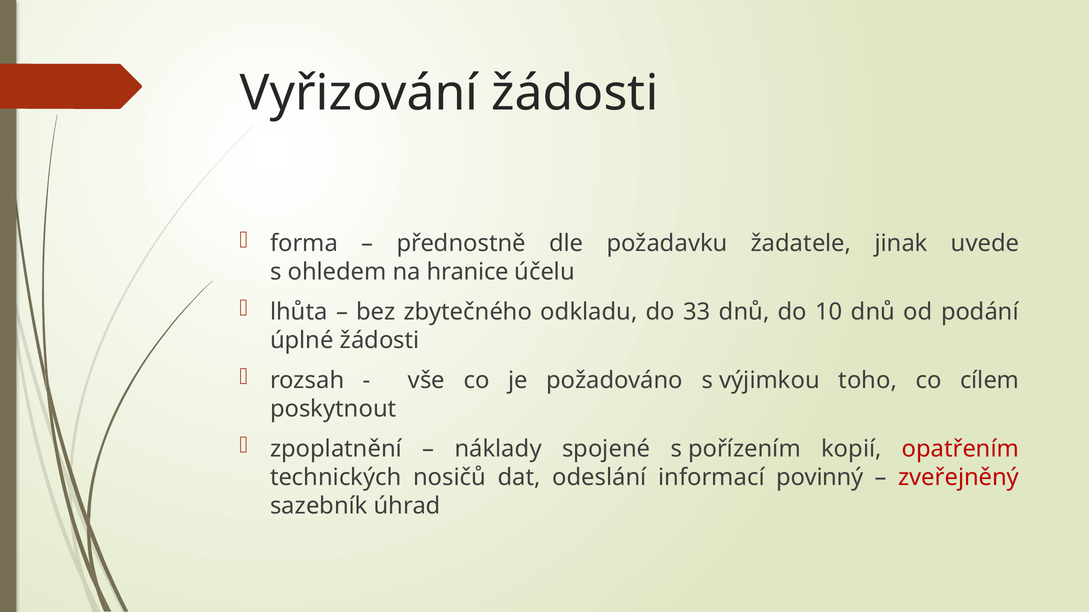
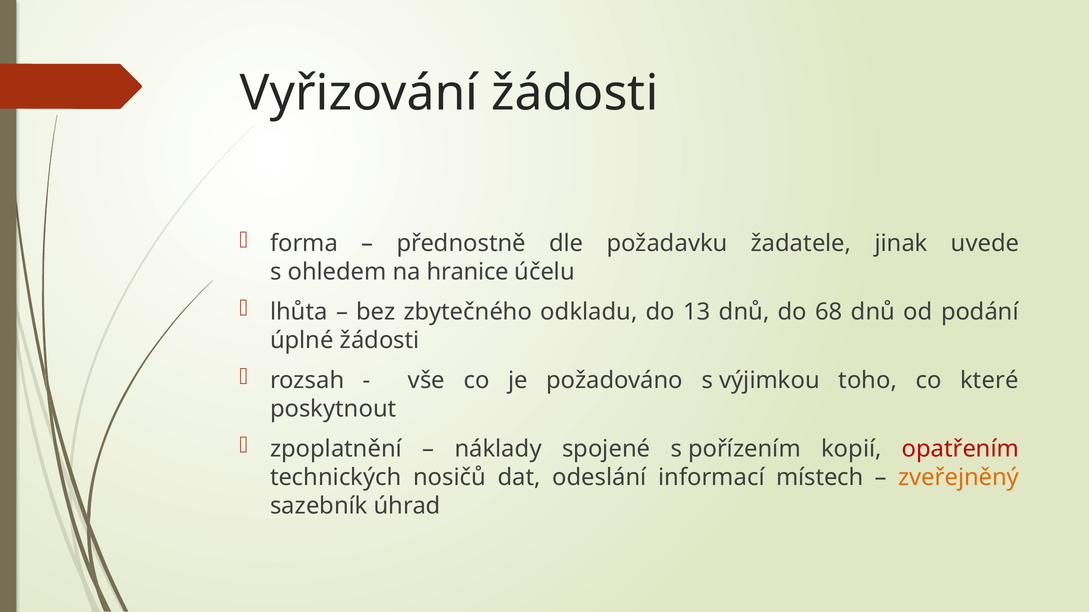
33: 33 -> 13
10: 10 -> 68
cílem: cílem -> které
povinný: povinný -> místech
zveřejněný colour: red -> orange
